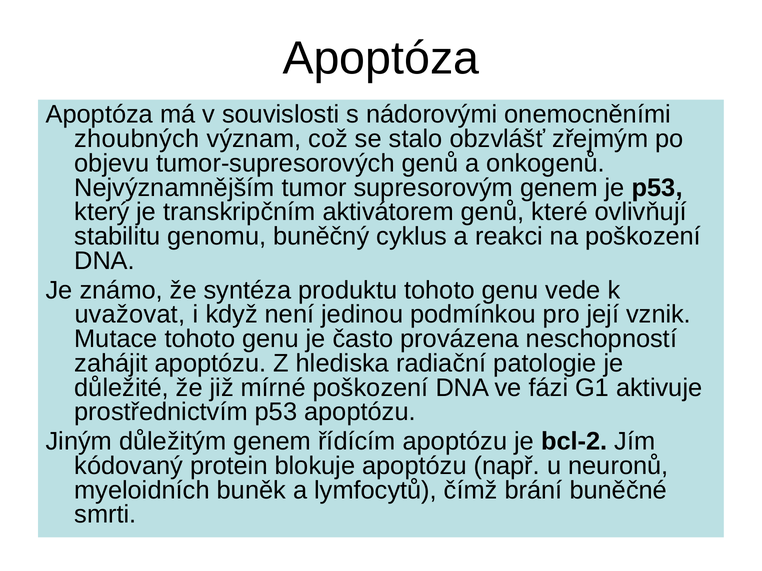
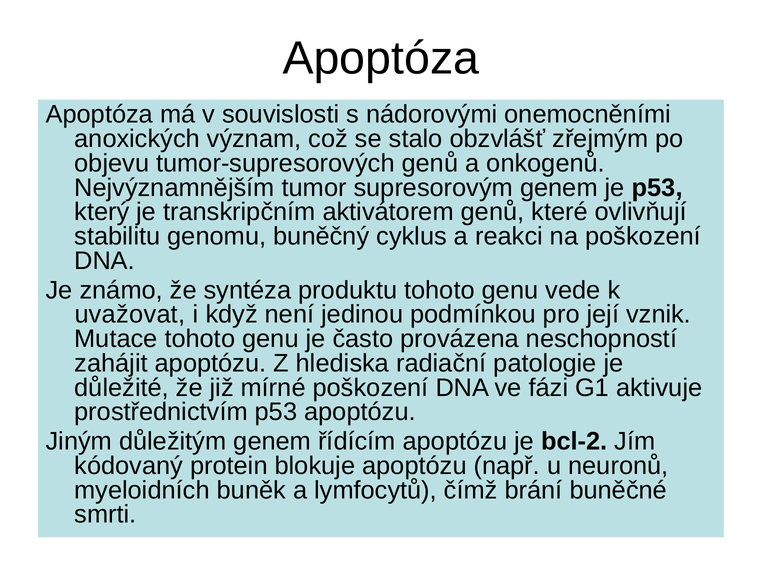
zhoubných: zhoubných -> anoxických
